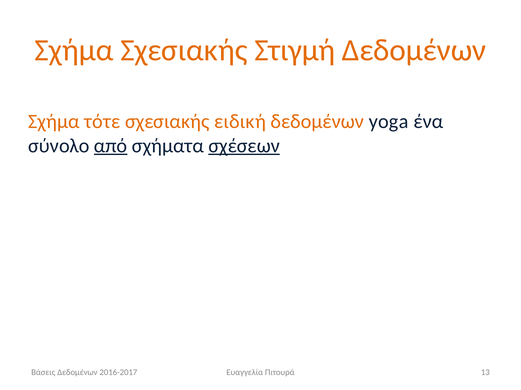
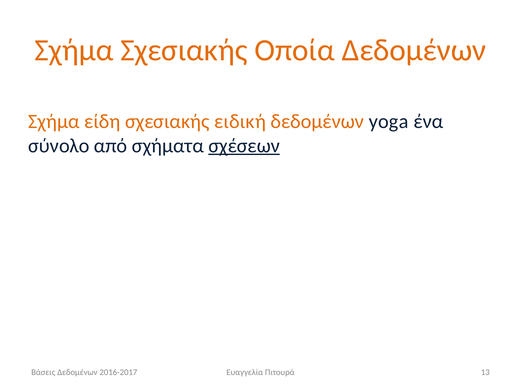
Στιγμή: Στιγμή -> Οποία
τότε: τότε -> είδη
από underline: present -> none
